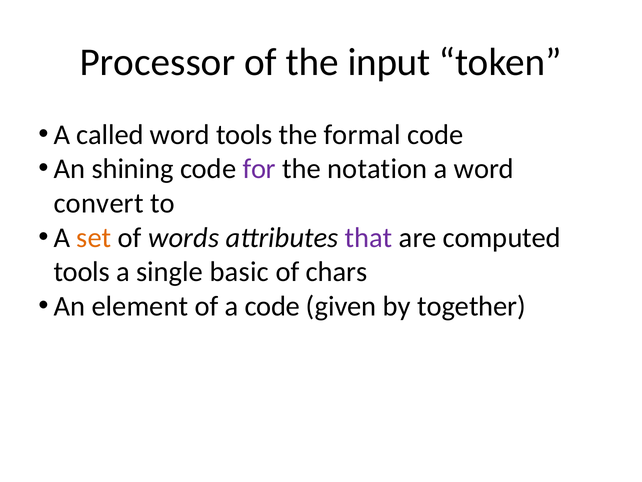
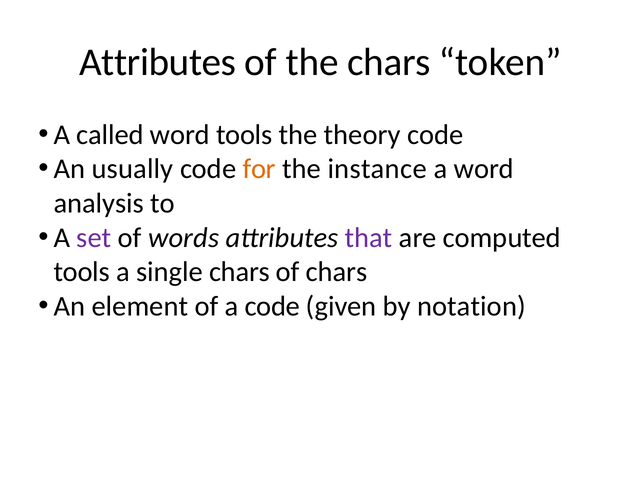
Processor at (157, 62): Processor -> Attributes
the input: input -> chars
formal: formal -> theory
shining: shining -> usually
for colour: purple -> orange
notation: notation -> instance
convert: convert -> analysis
set colour: orange -> purple
single basic: basic -> chars
together: together -> notation
